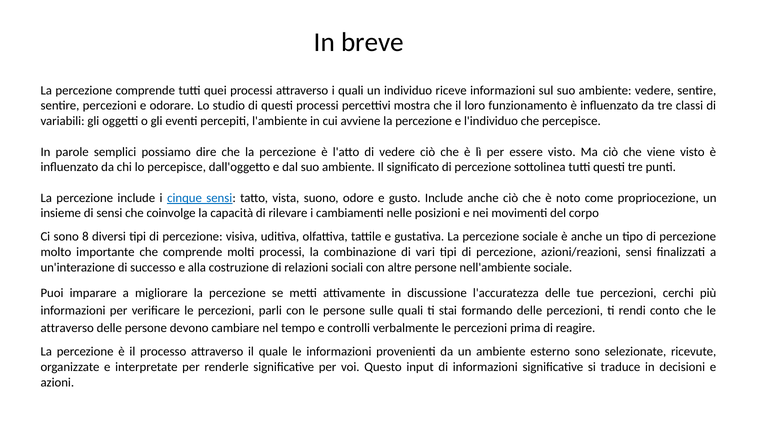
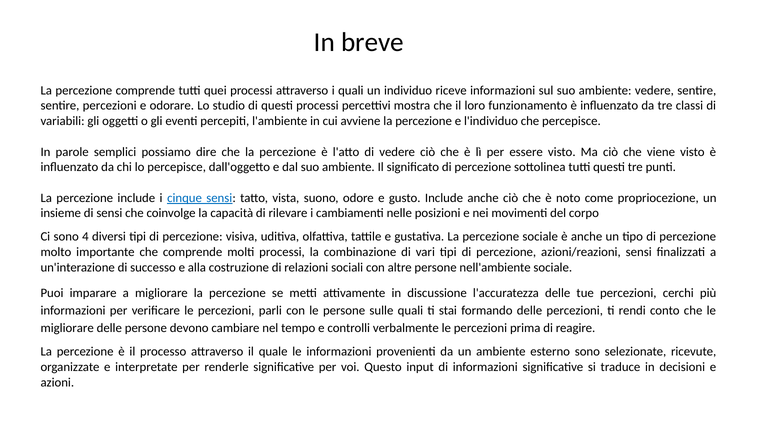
8: 8 -> 4
attraverso at (67, 329): attraverso -> migliorare
